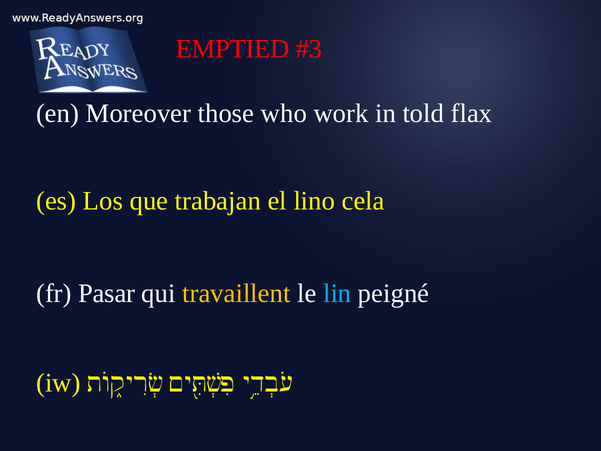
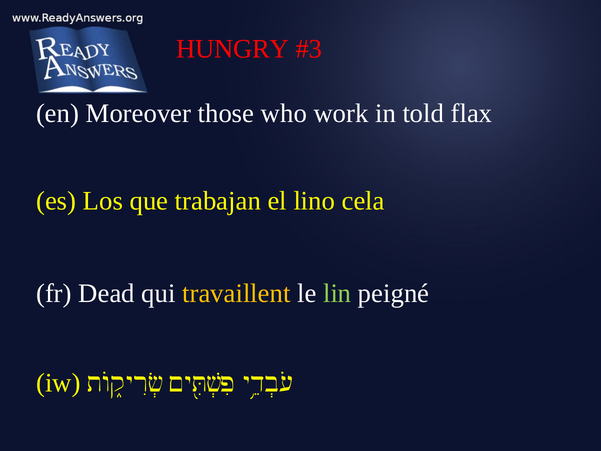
EMPTIED: EMPTIED -> HUNGRY
Pasar: Pasar -> Dead
lin colour: light blue -> light green
